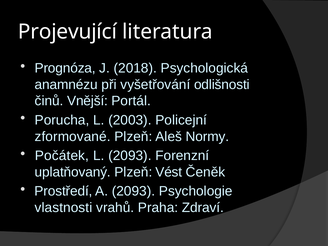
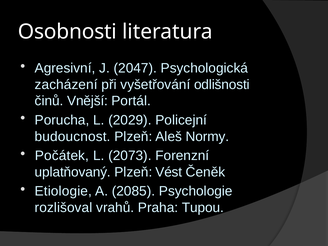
Projevující: Projevující -> Osobnosti
Prognóza: Prognóza -> Agresivní
2018: 2018 -> 2047
anamnézu: anamnézu -> zacházení
2003: 2003 -> 2029
zformované: zformované -> budoucnost
L 2093: 2093 -> 2073
Prostředí: Prostředí -> Etiologie
A 2093: 2093 -> 2085
vlastnosti: vlastnosti -> rozlišoval
Zdraví: Zdraví -> Tupou
